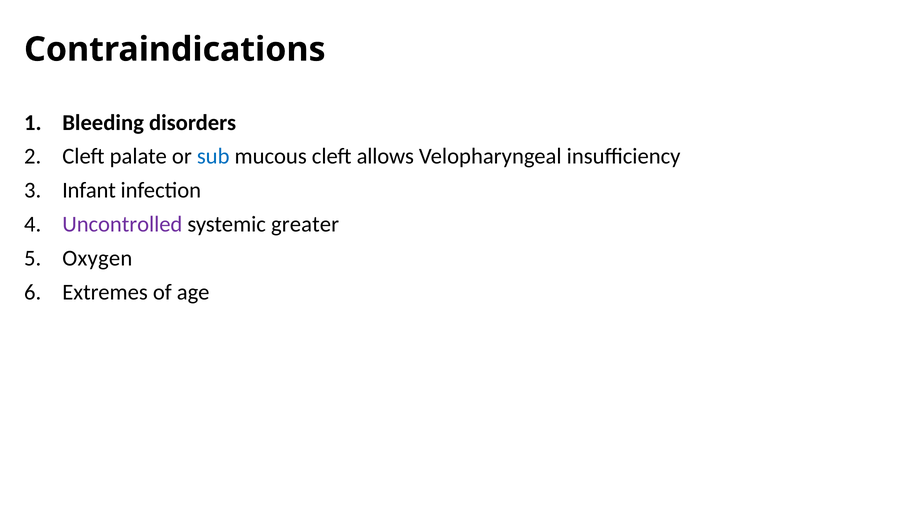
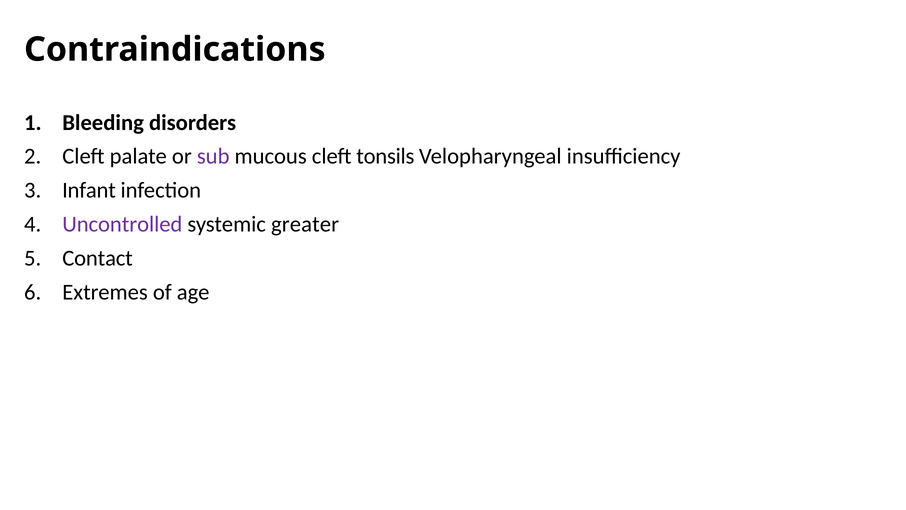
sub colour: blue -> purple
allows: allows -> tonsils
Oxygen: Oxygen -> Contact
